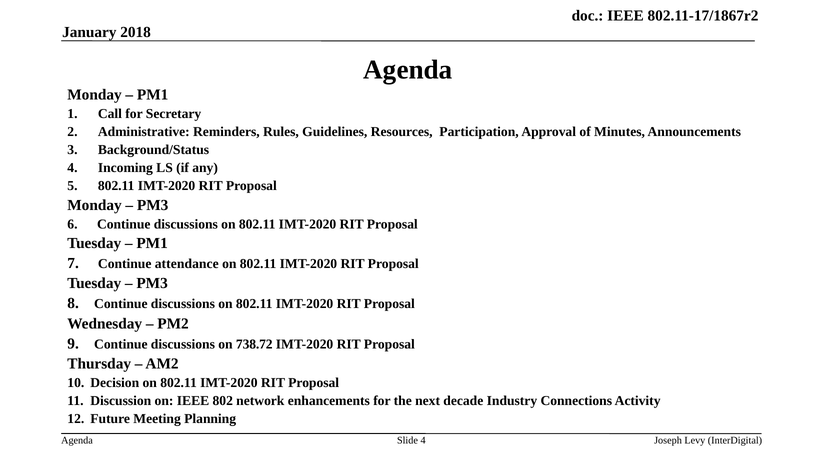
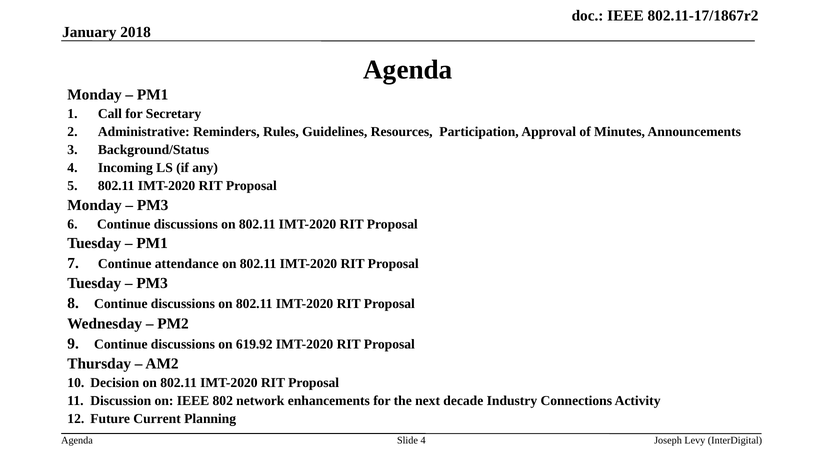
738.72: 738.72 -> 619.92
Meeting: Meeting -> Current
